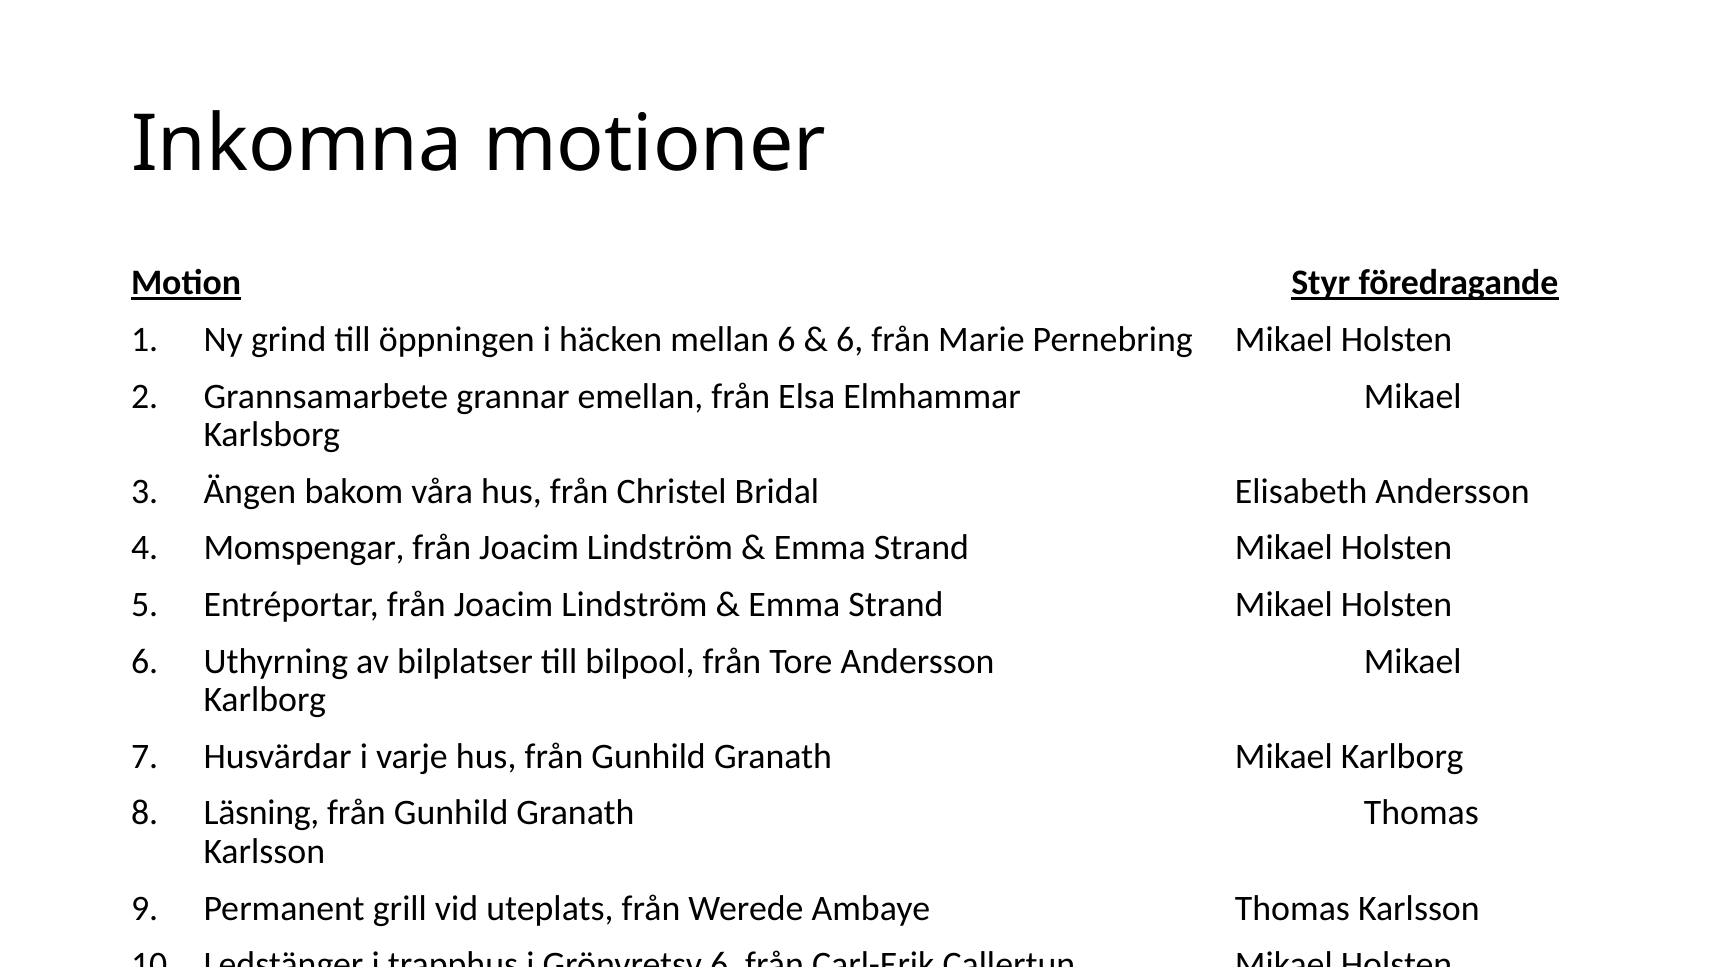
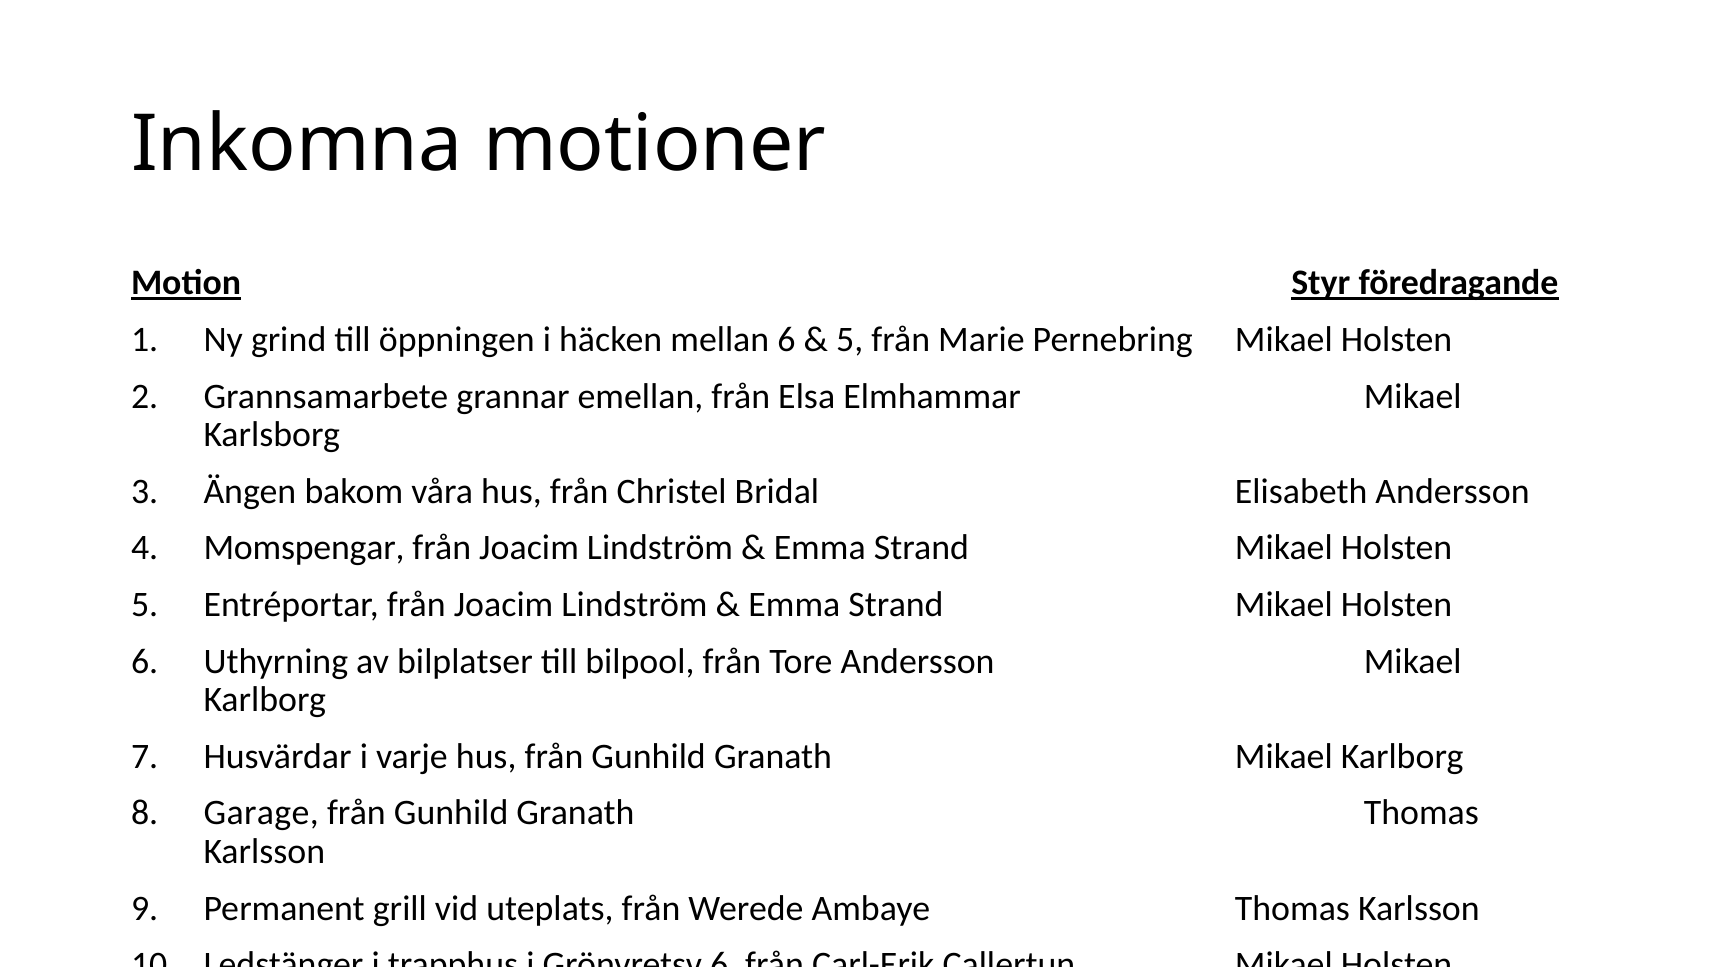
6 at (850, 340): 6 -> 5
Läsning: Läsning -> Garage
